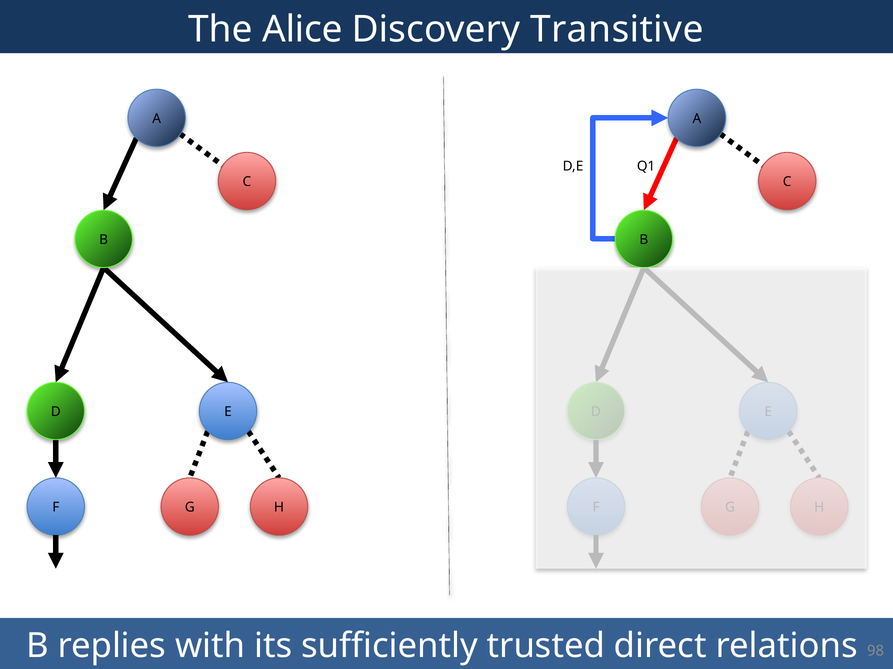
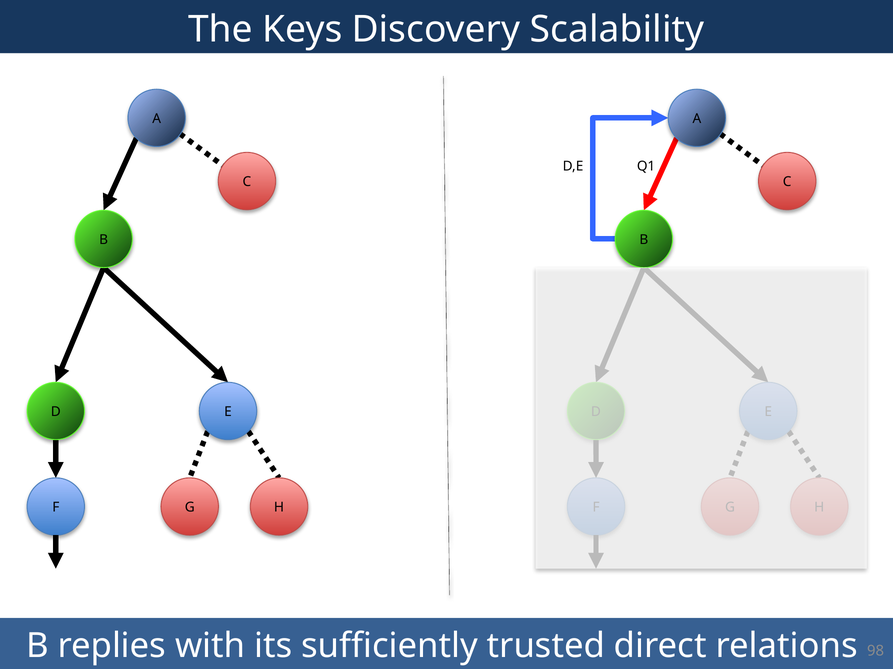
Alice: Alice -> Keys
Transitive: Transitive -> Scalability
